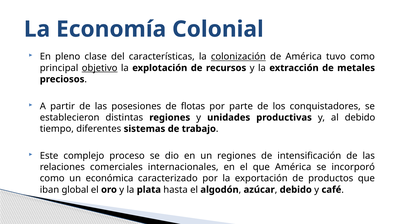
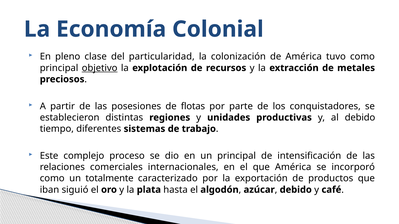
características: características -> particularidad
colonización underline: present -> none
un regiones: regiones -> principal
económica: económica -> totalmente
global: global -> siguió
